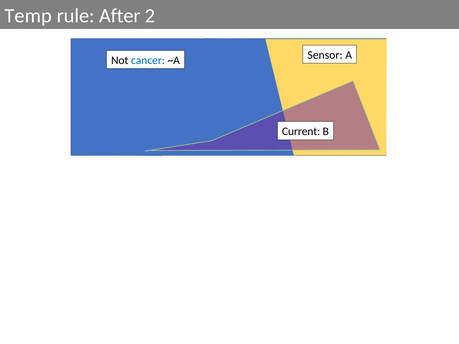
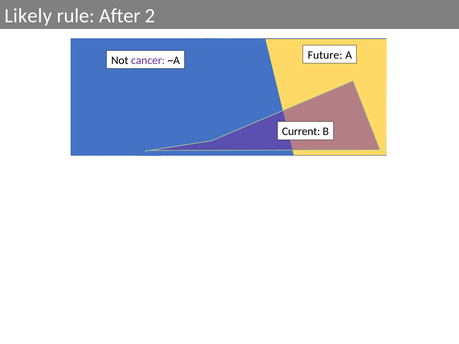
Temp: Temp -> Likely
cancer colour: blue -> purple
Sensor: Sensor -> Future
